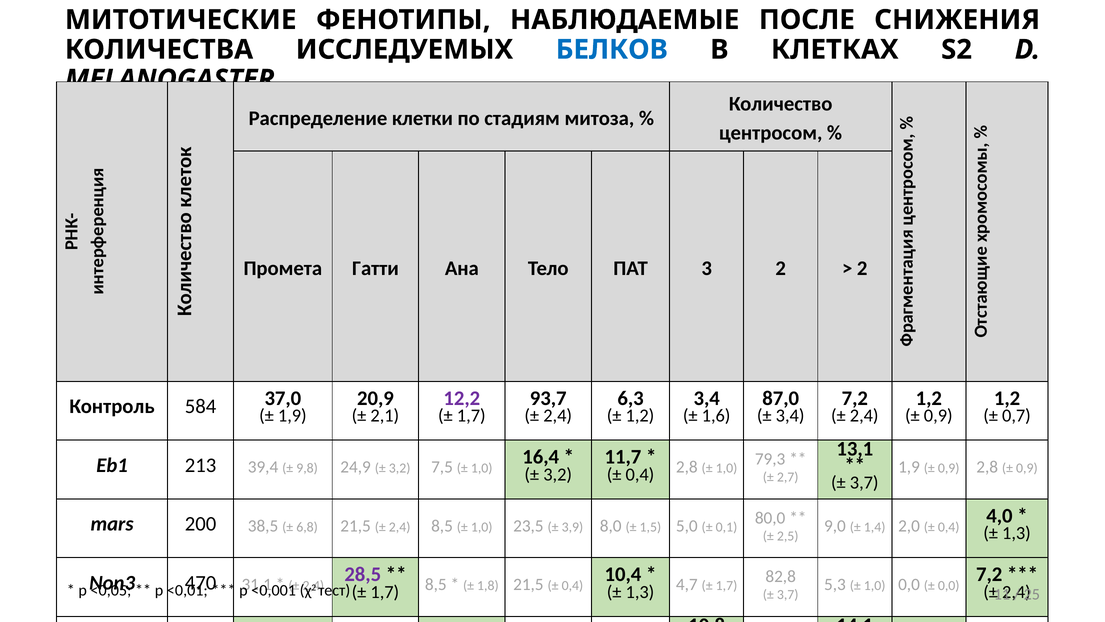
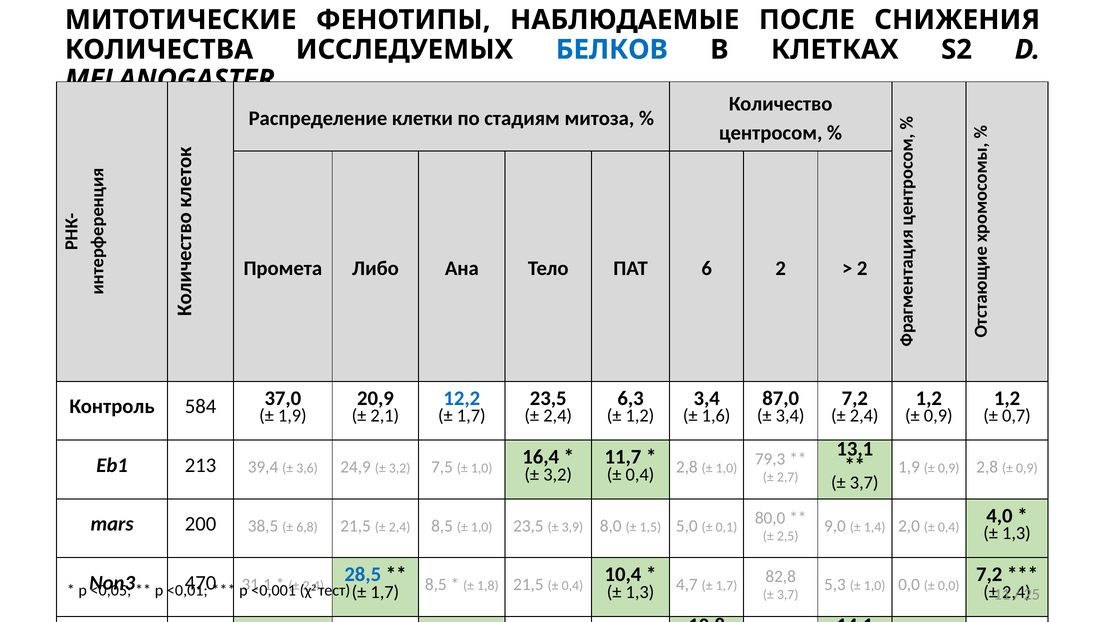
Гатти: Гатти -> Либо
3: 3 -> 6
12,2 colour: purple -> blue
93,7 at (548, 398): 93,7 -> 23,5
9,8: 9,8 -> 3,6
28,5 colour: purple -> blue
